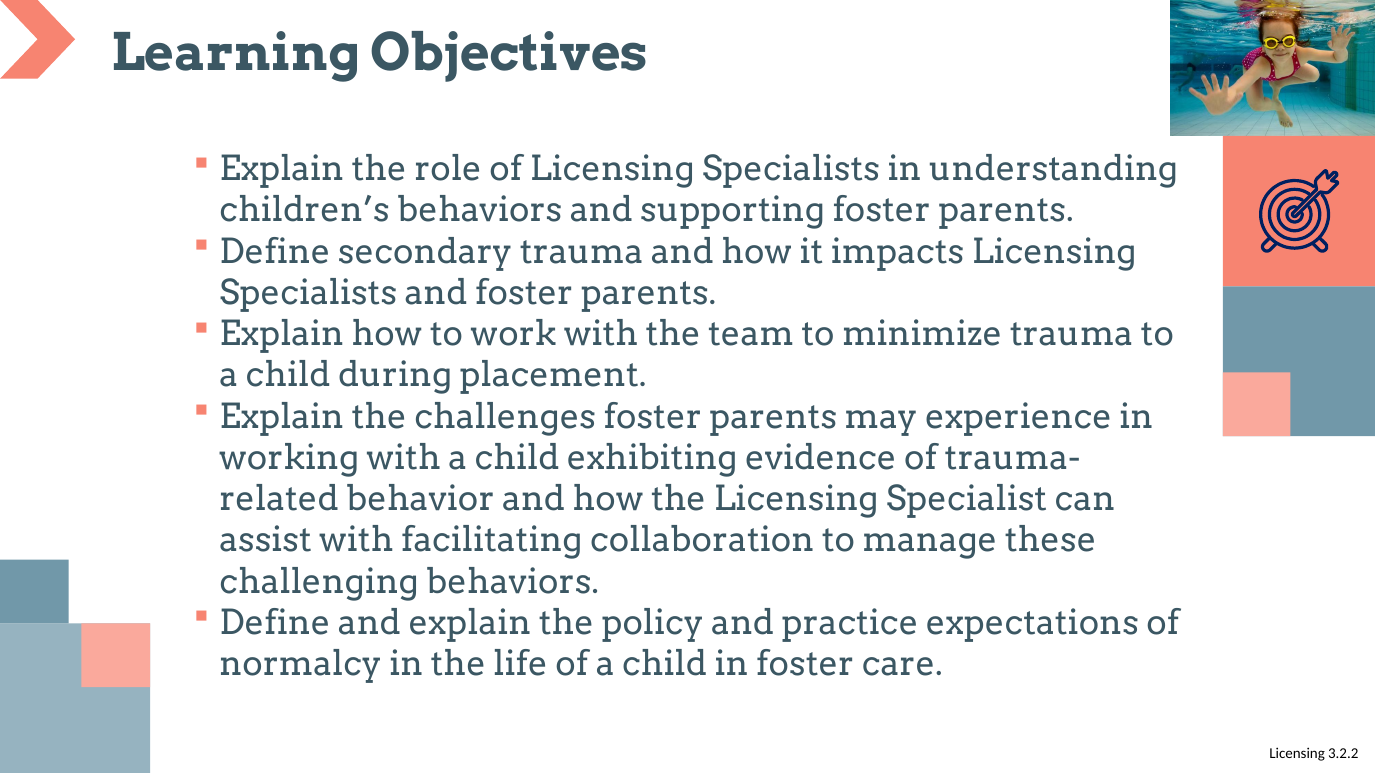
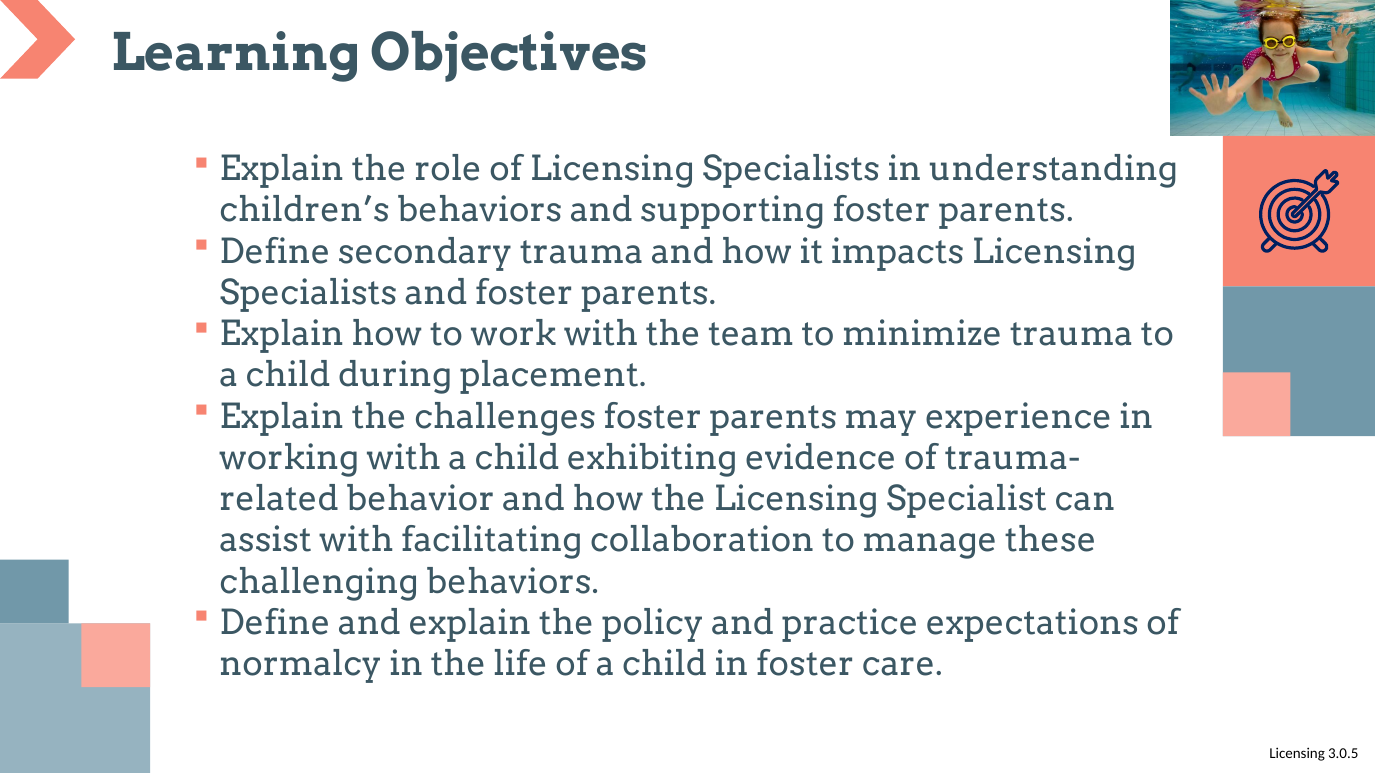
3.2.2: 3.2.2 -> 3.0.5
